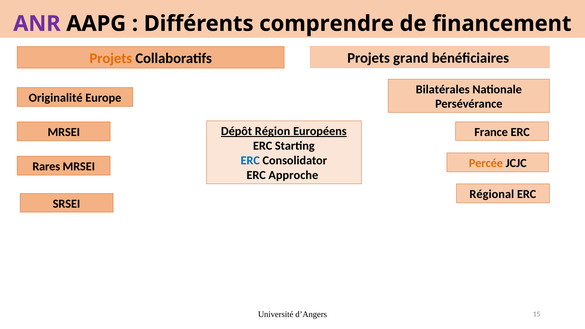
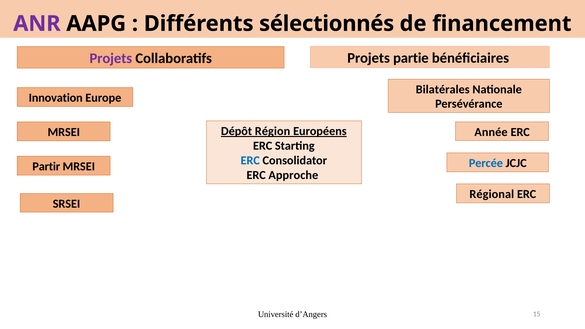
comprendre: comprendre -> sélectionnés
grand: grand -> partie
Projets at (111, 58) colour: orange -> purple
Originalité: Originalité -> Innovation
France: France -> Année
Percée colour: orange -> blue
Rares: Rares -> Partir
